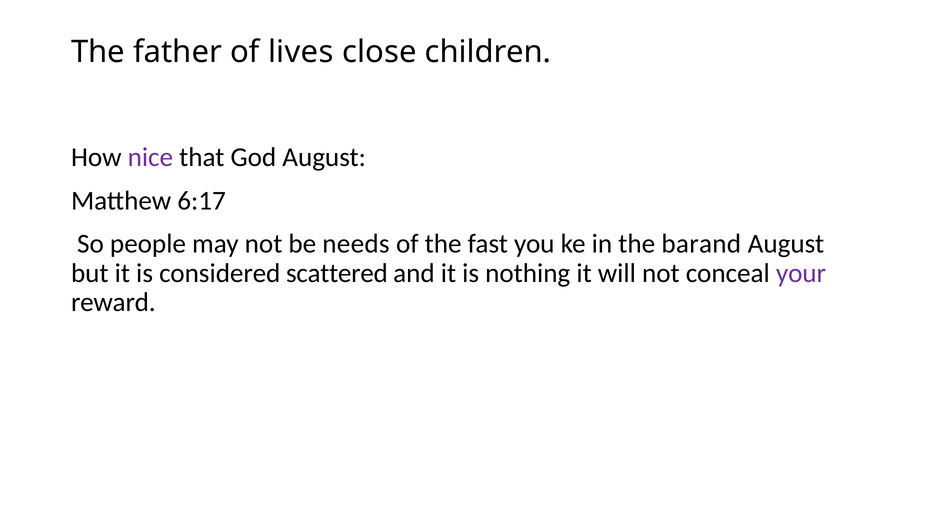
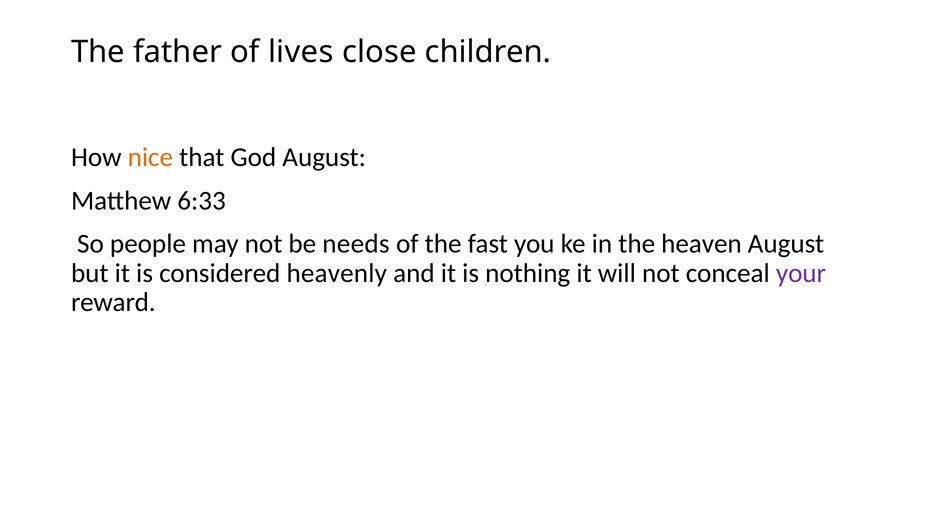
nice colour: purple -> orange
6:17: 6:17 -> 6:33
barand: barand -> heaven
scattered: scattered -> heavenly
